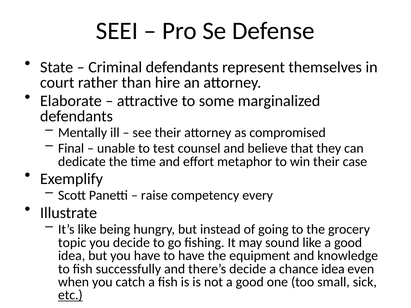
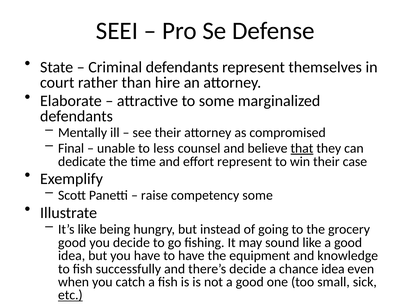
test: test -> less
that underline: none -> present
effort metaphor: metaphor -> represent
competency every: every -> some
topic at (72, 243): topic -> good
